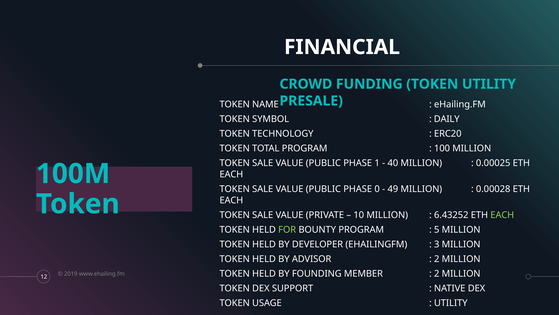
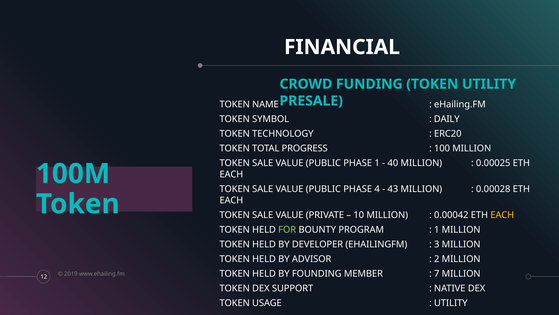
TOTAL PROGRAM: PROGRAM -> PROGRESS
0: 0 -> 4
49: 49 -> 43
6.43252: 6.43252 -> 0.00042
EACH at (502, 215) colour: light green -> yellow
5 at (437, 229): 5 -> 1
2 at (437, 273): 2 -> 7
